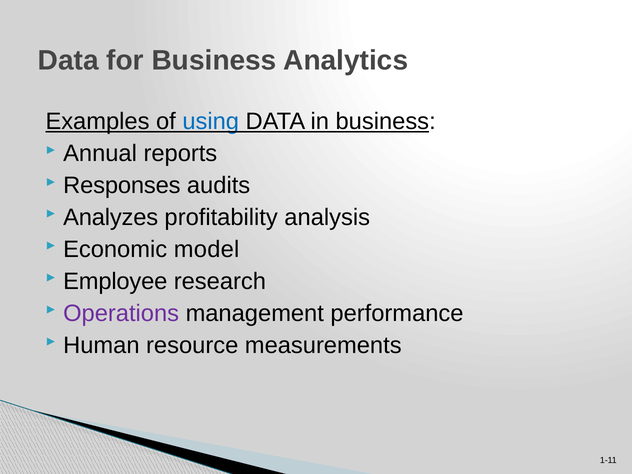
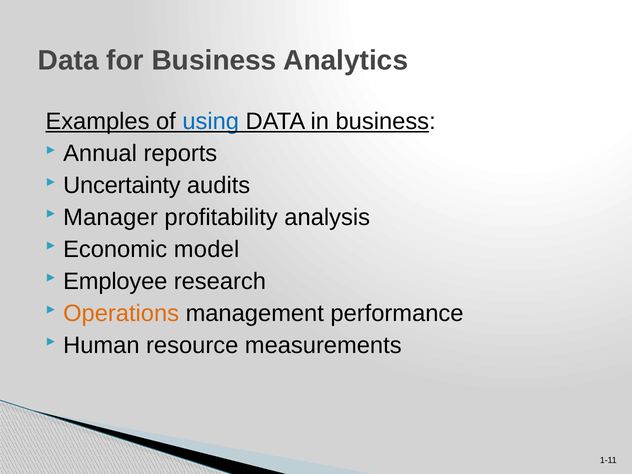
Responses: Responses -> Uncertainty
Analyzes: Analyzes -> Manager
Operations colour: purple -> orange
